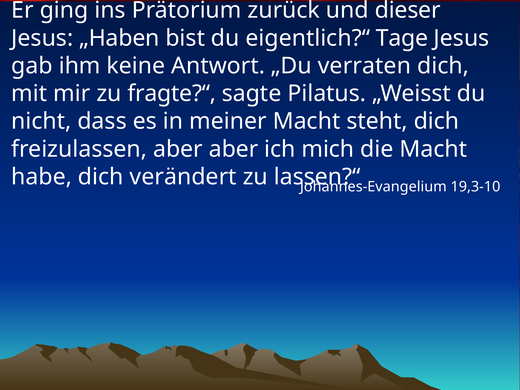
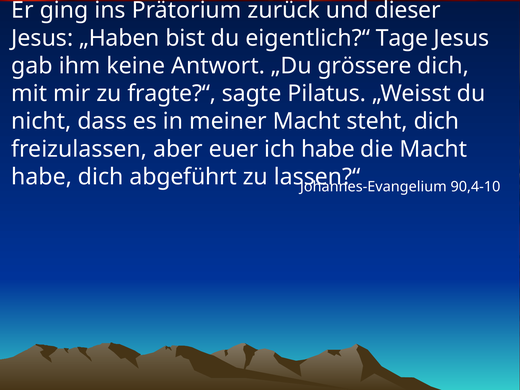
verraten: verraten -> grössere
aber aber: aber -> euer
ich mich: mich -> habe
verändert: verändert -> abgeführt
19,3-10: 19,3-10 -> 90,4-10
